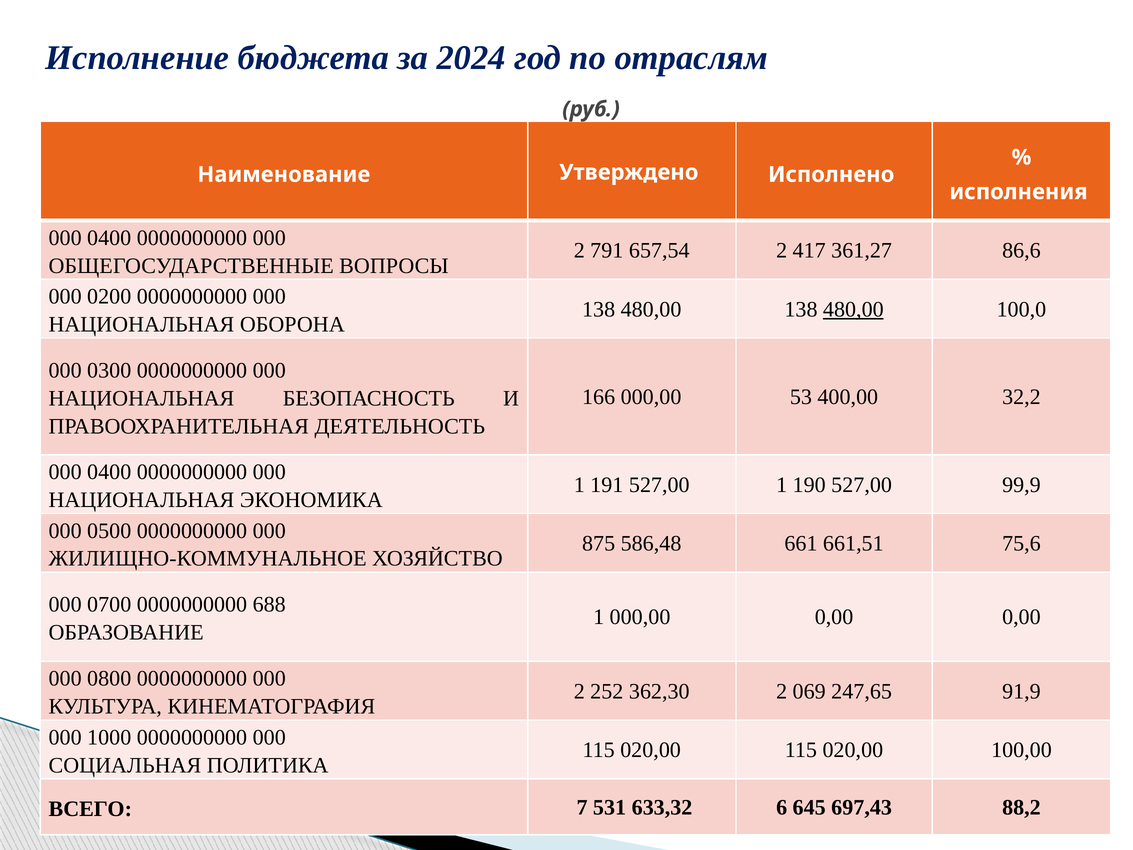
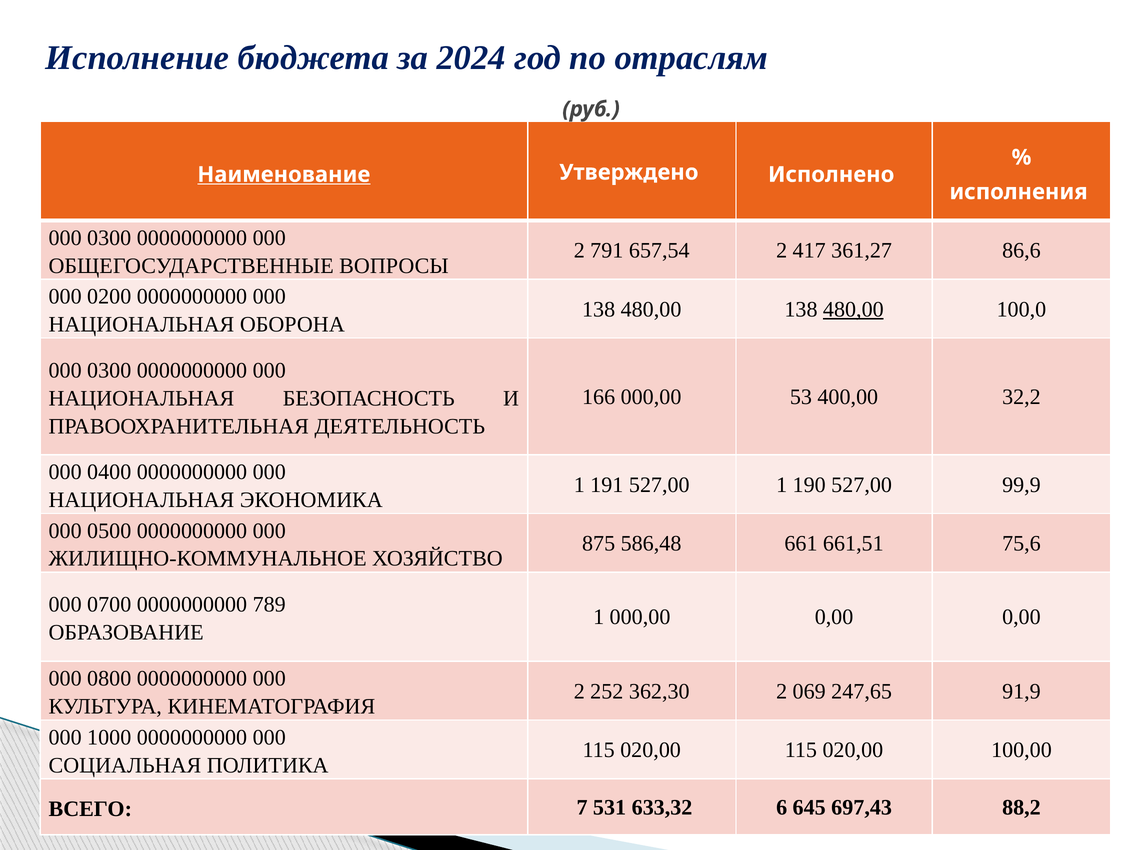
Наименование underline: none -> present
0400 at (109, 238): 0400 -> 0300
688: 688 -> 789
